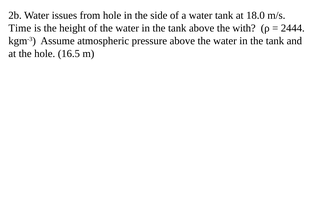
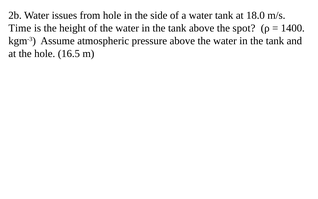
with: with -> spot
2444: 2444 -> 1400
